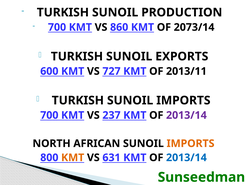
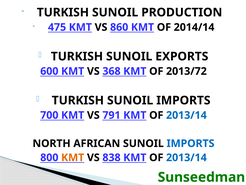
700 at (57, 27): 700 -> 475
2073/14: 2073/14 -> 2014/14
727: 727 -> 368
2013/11: 2013/11 -> 2013/72
237: 237 -> 791
2013/14 at (186, 115) colour: purple -> blue
IMPORTS at (191, 143) colour: orange -> blue
631: 631 -> 838
